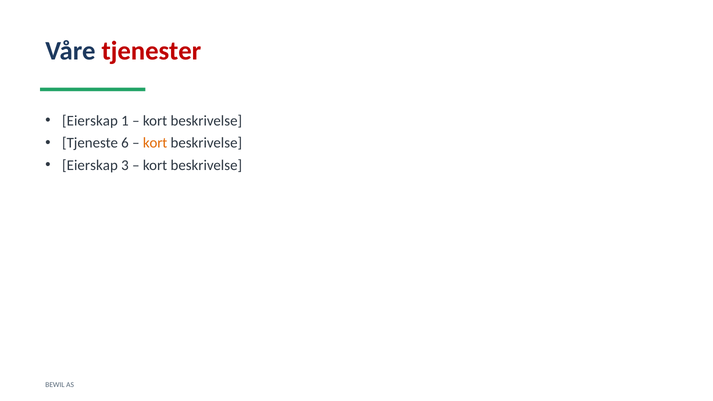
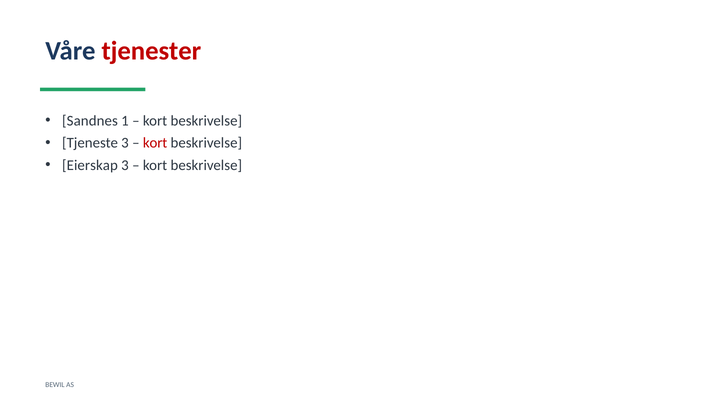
Eierskap at (90, 121): Eierskap -> Sandnes
Tjeneste 6: 6 -> 3
kort at (155, 143) colour: orange -> red
